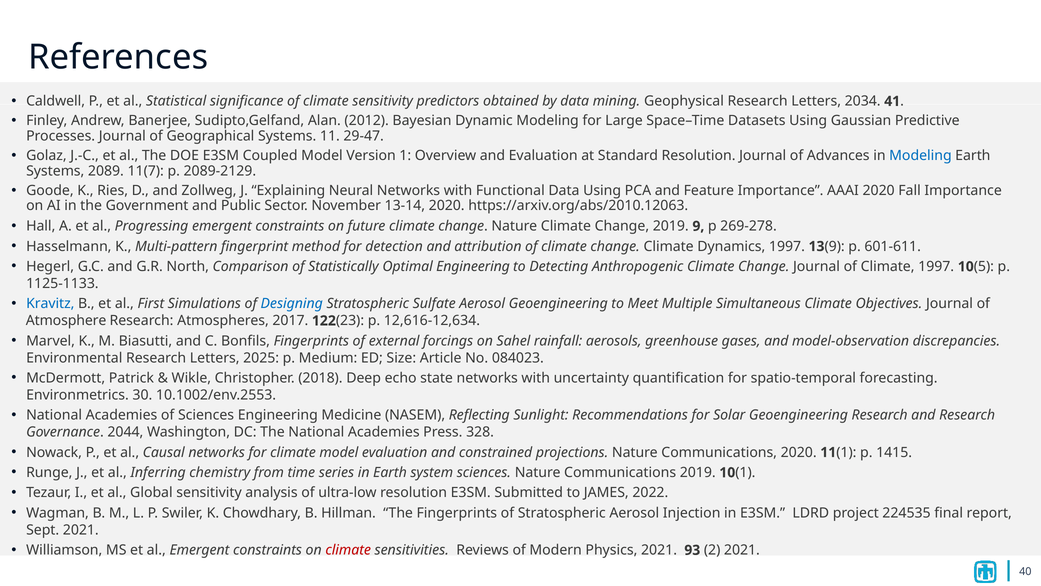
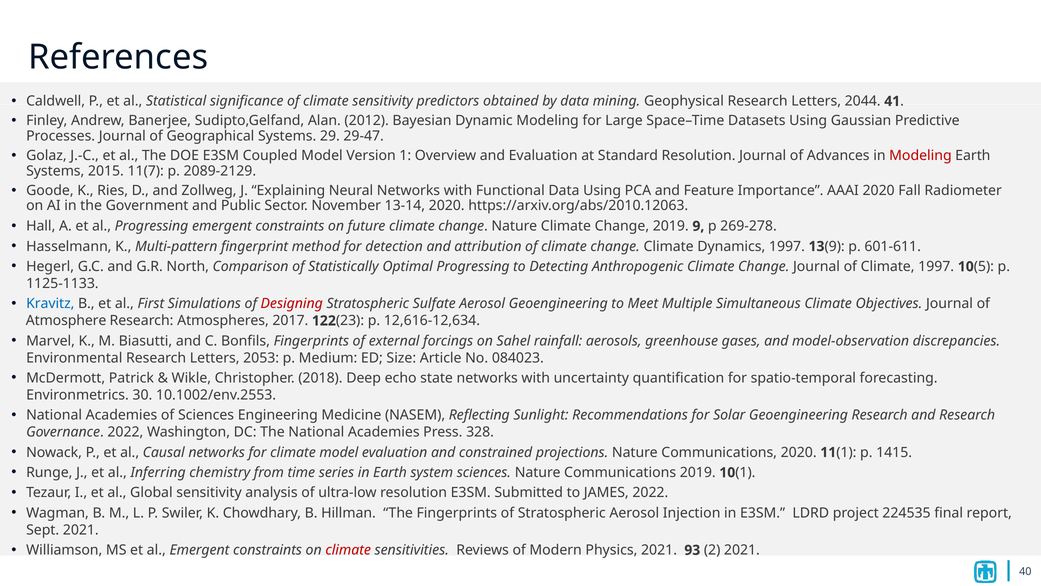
2034: 2034 -> 2044
11: 11 -> 29
Modeling at (920, 156) colour: blue -> red
2089: 2089 -> 2015
Fall Importance: Importance -> Radiometer
Optimal Engineering: Engineering -> Progressing
Designing colour: blue -> red
2025: 2025 -> 2053
Governance 2044: 2044 -> 2022
